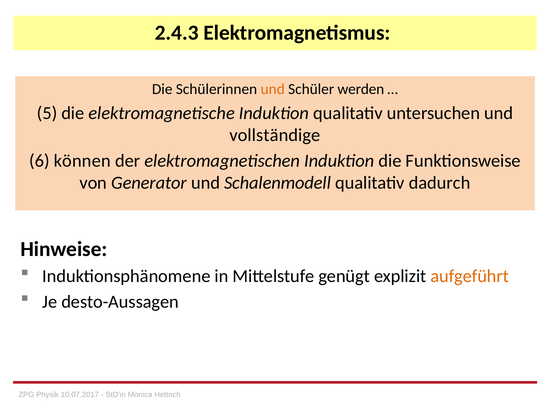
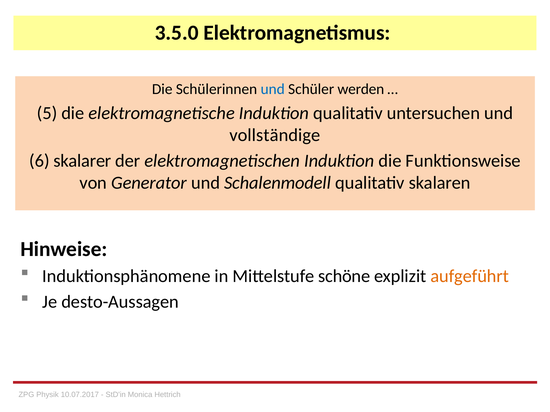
2.4.3: 2.4.3 -> 3.5.0
und at (273, 89) colour: orange -> blue
können: können -> skalarer
dadurch: dadurch -> skalaren
genügt: genügt -> schöne
